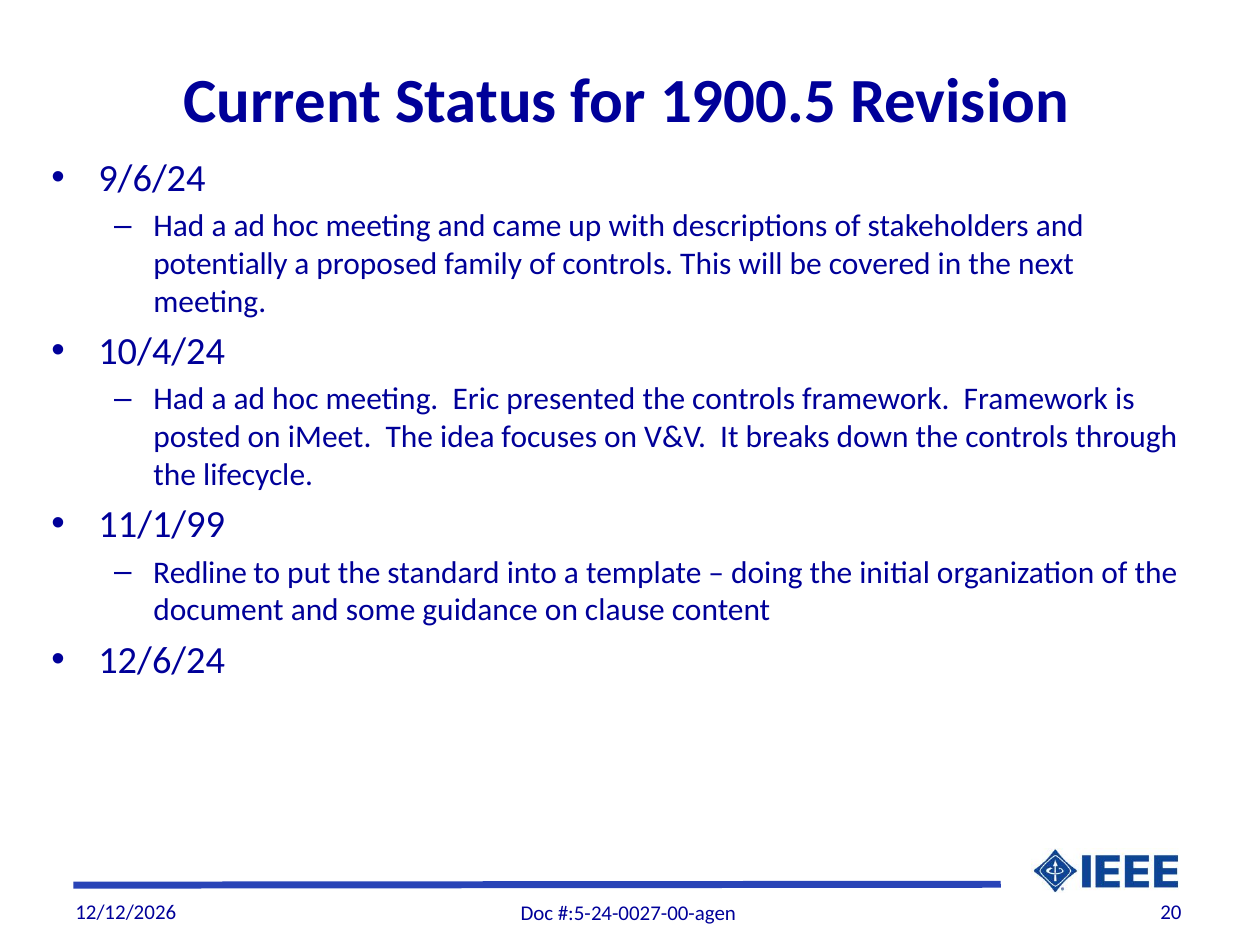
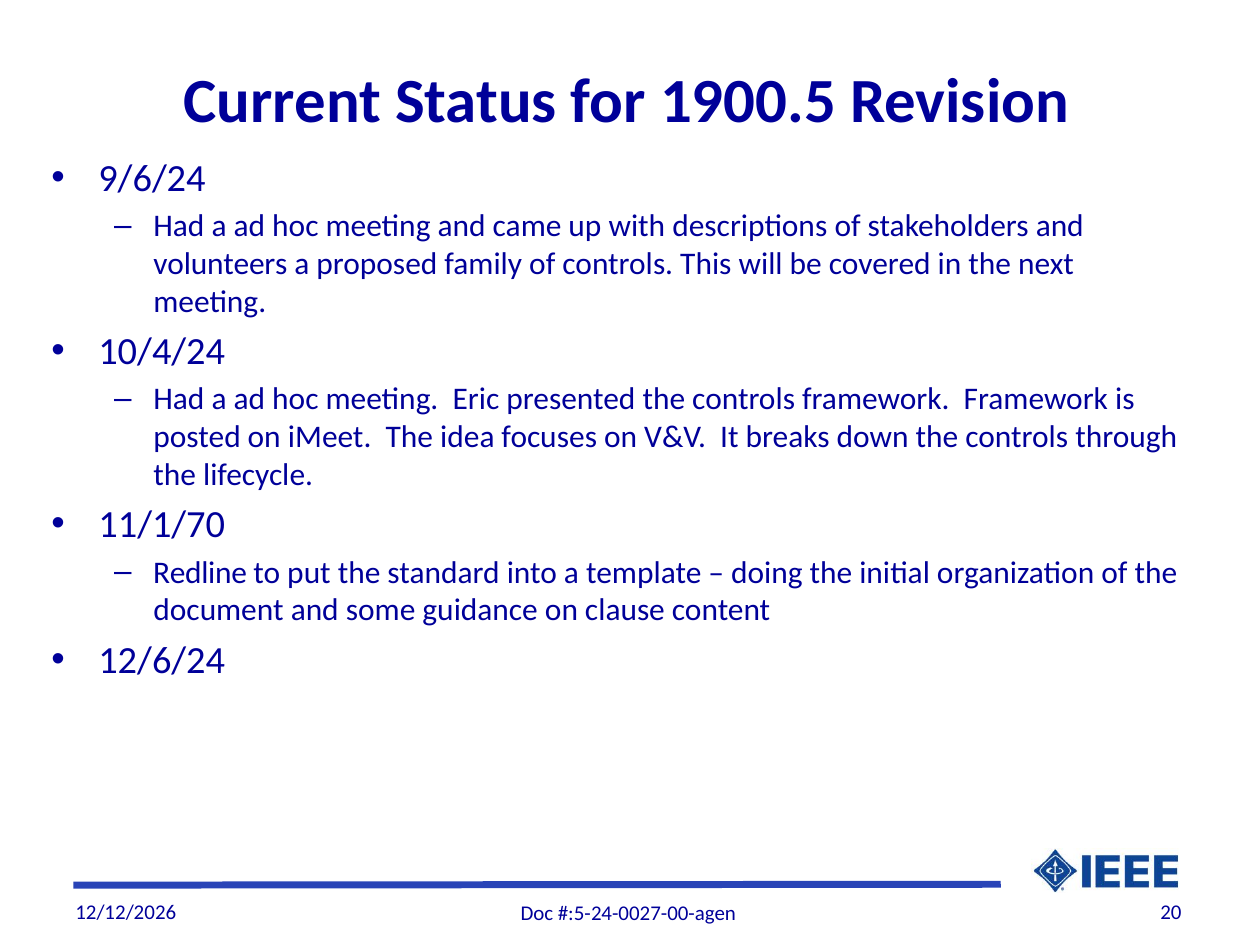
potentially: potentially -> volunteers
11/1/99: 11/1/99 -> 11/1/70
